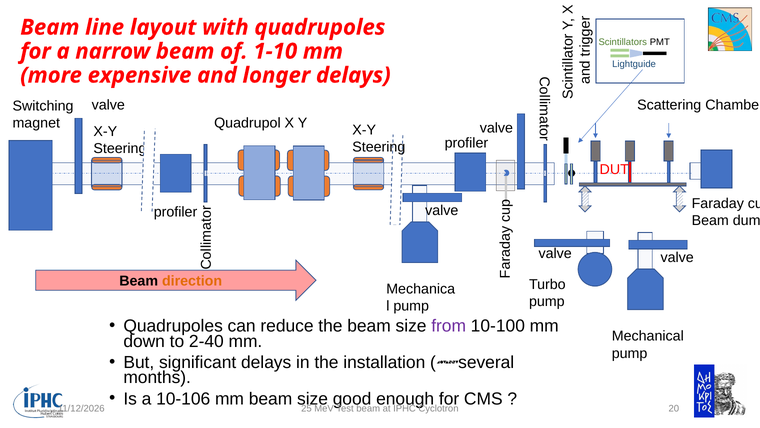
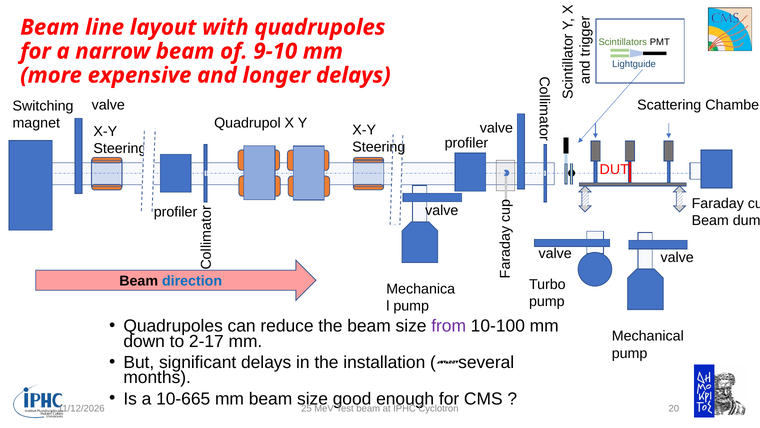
1-10: 1-10 -> 9-10
direction colour: orange -> blue
2-40: 2-40 -> 2-17
10-106: 10-106 -> 10-665
